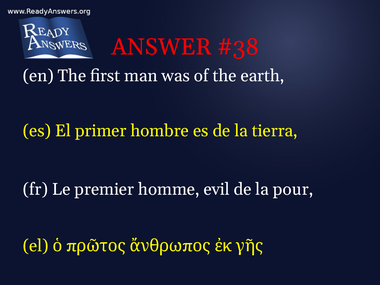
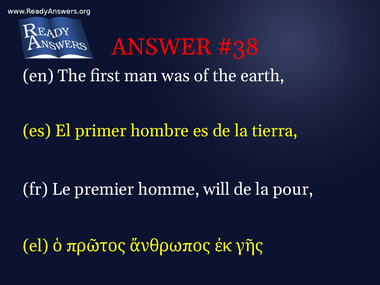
evil: evil -> will
